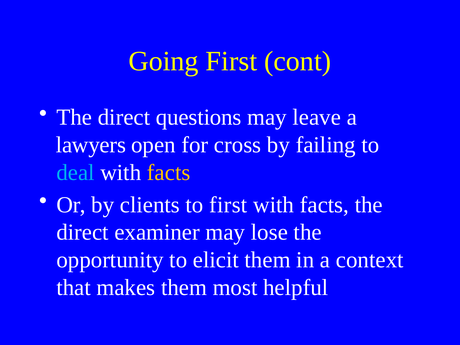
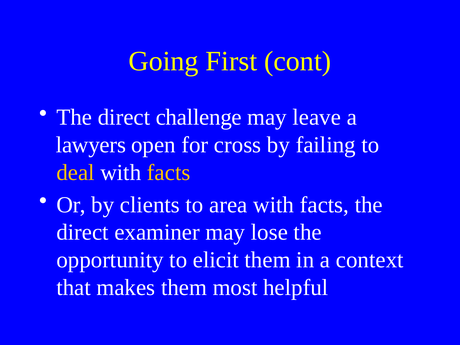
questions: questions -> challenge
deal colour: light blue -> yellow
to first: first -> area
